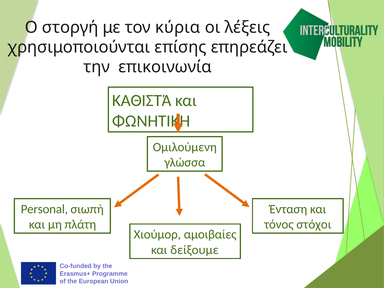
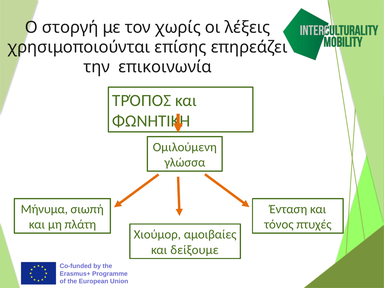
κύρια: κύρια -> χωρίς
ΚΑΘΙΣΤΆ: ΚΑΘΙΣΤΆ -> ΤΡΌΠΟΣ
Personal: Personal -> Μήνυμα
στόχοι: στόχοι -> πτυχές
